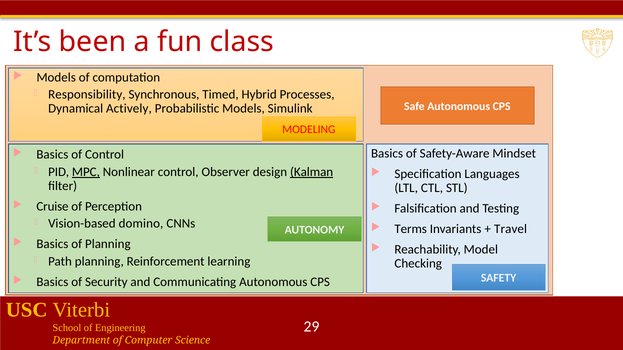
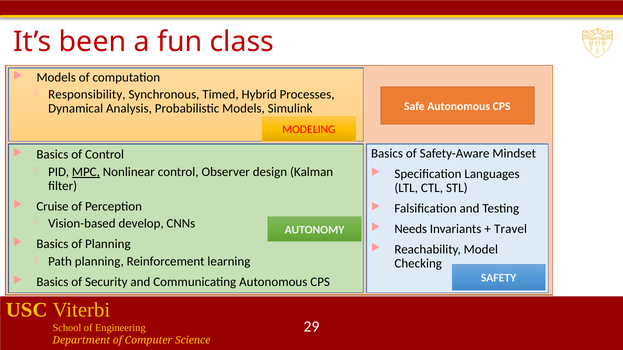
Actively: Actively -> Analysis
Kalman underline: present -> none
domino: domino -> develop
Terms: Terms -> Needs
